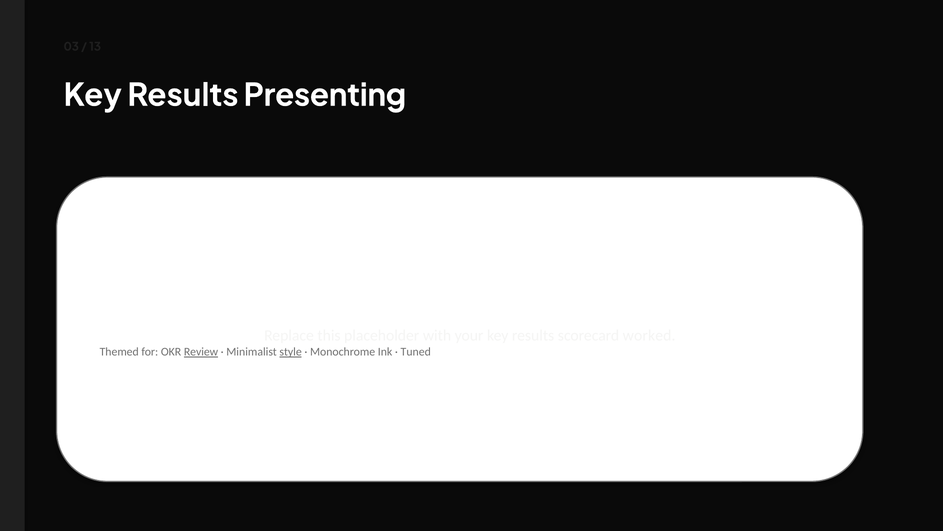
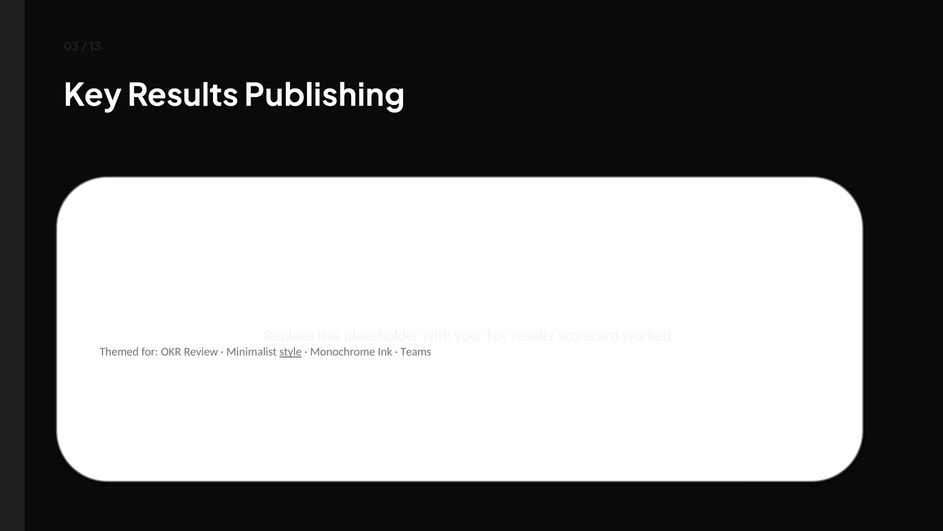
Presenting: Presenting -> Publishing
Review underline: present -> none
Tuned: Tuned -> Teams
